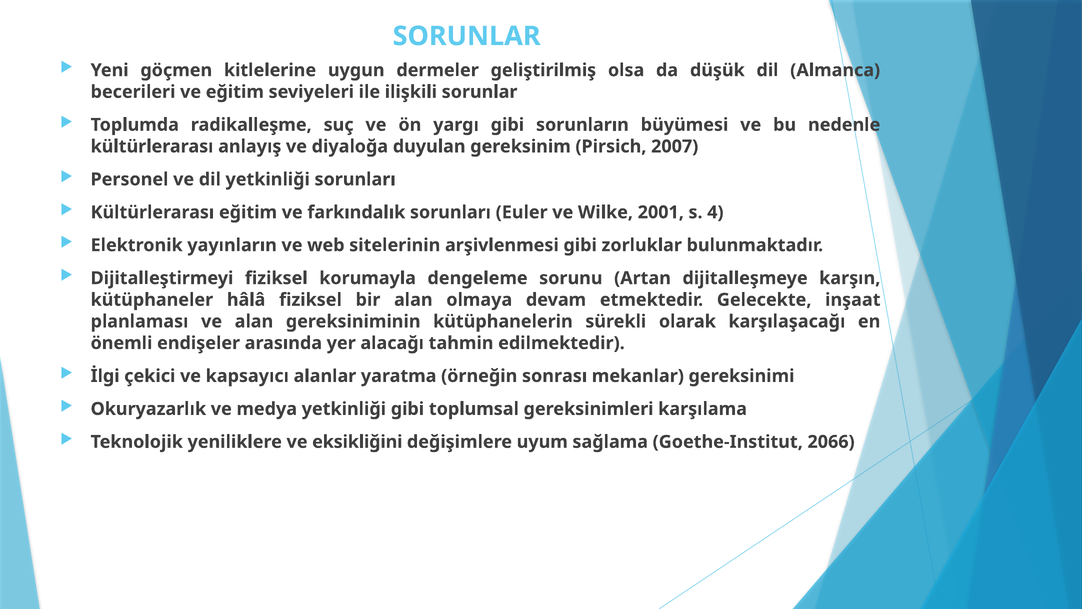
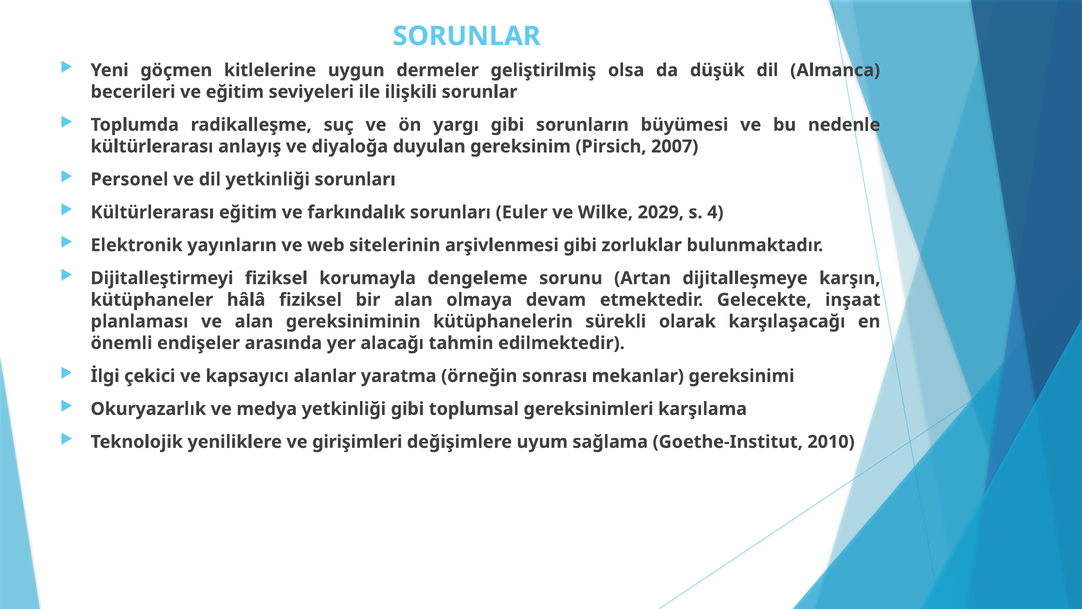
2001: 2001 -> 2029
eksikliğini: eksikliğini -> girişimleri
2066: 2066 -> 2010
